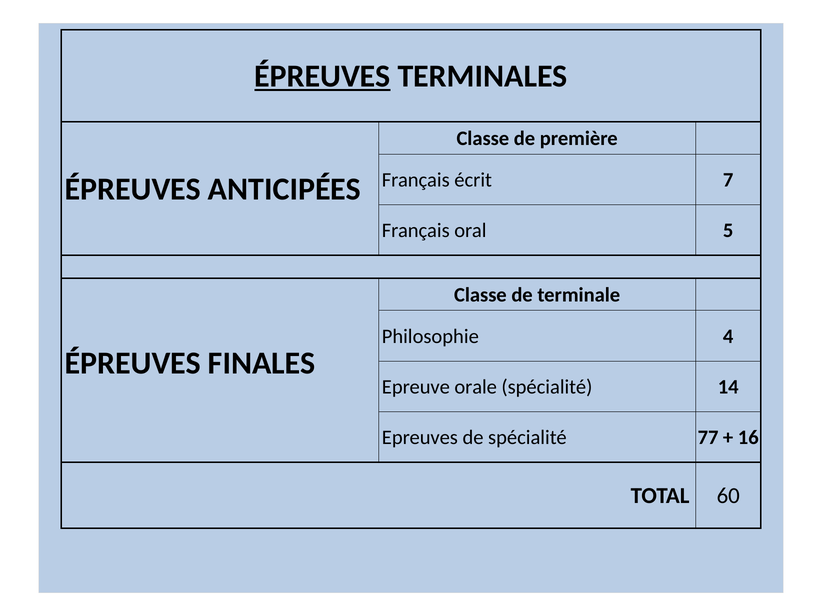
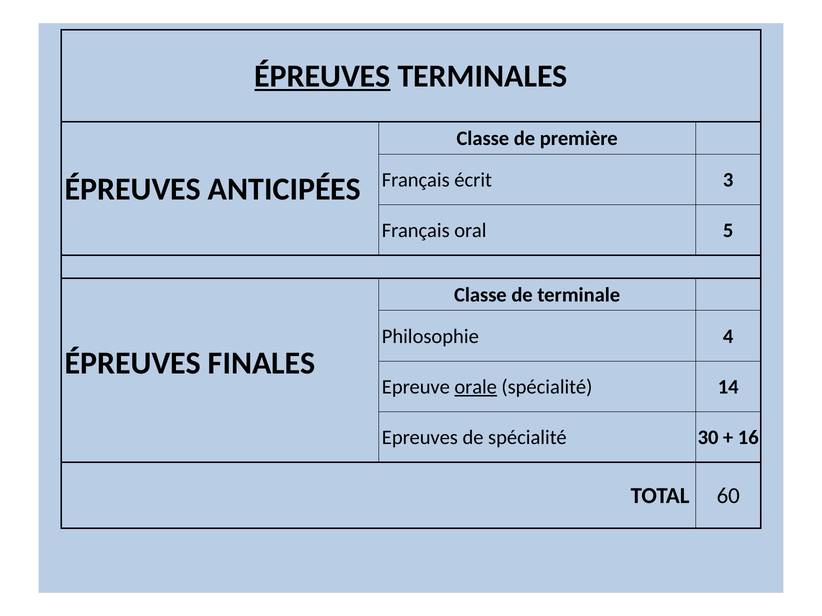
7: 7 -> 3
orale underline: none -> present
77: 77 -> 30
